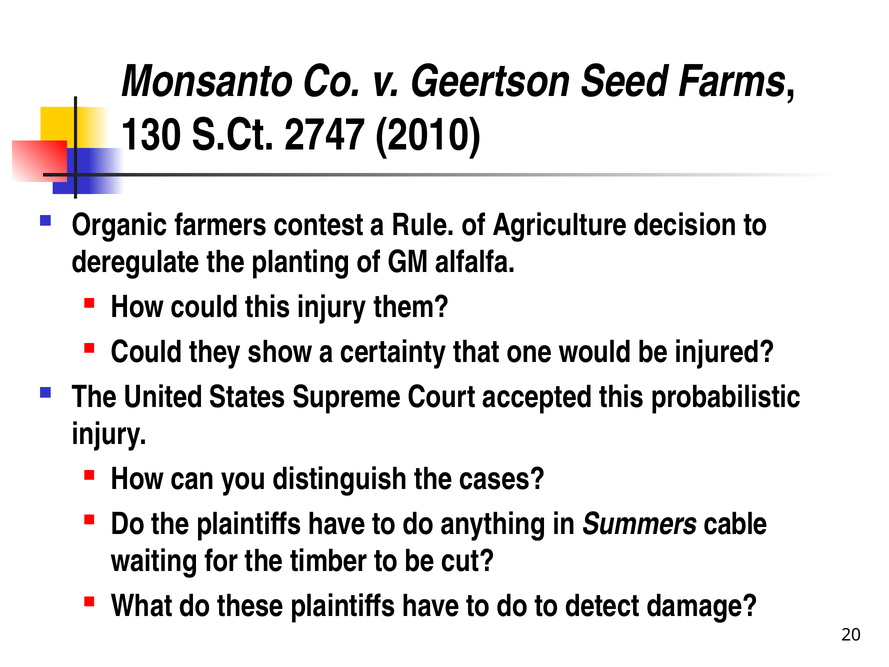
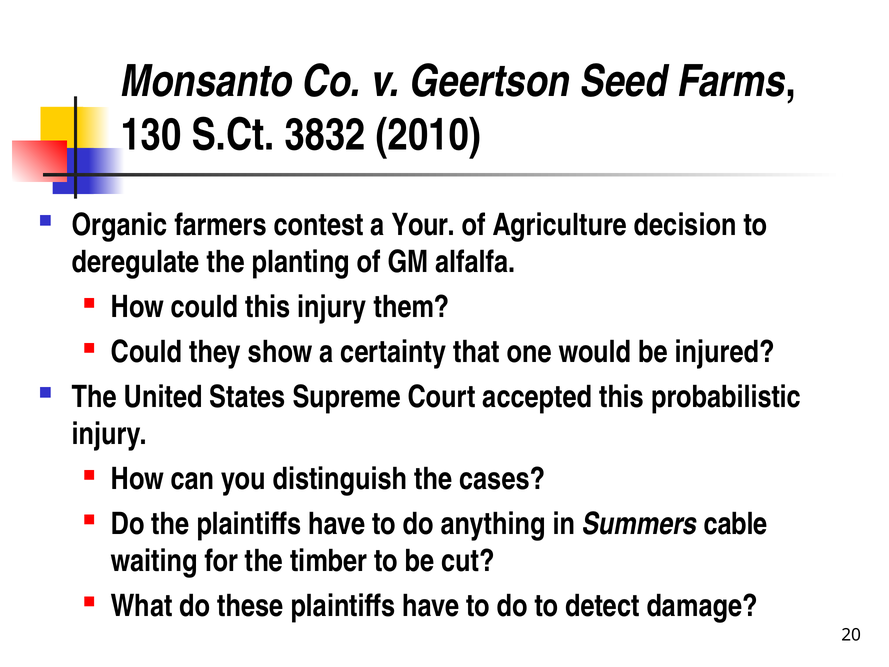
2747: 2747 -> 3832
Rule: Rule -> Your
